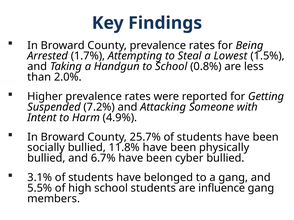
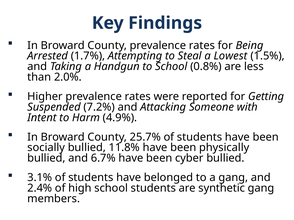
5.5%: 5.5% -> 2.4%
influence: influence -> synthetic
